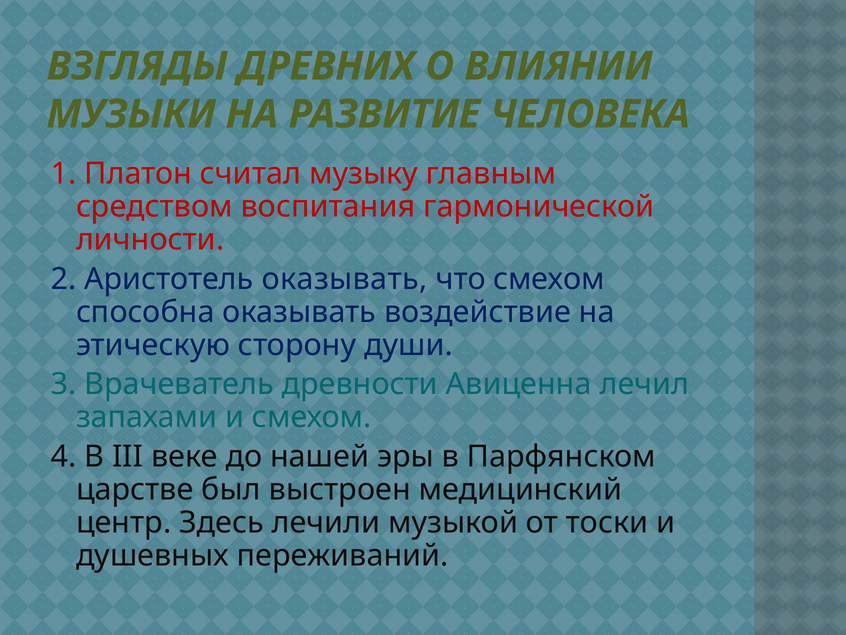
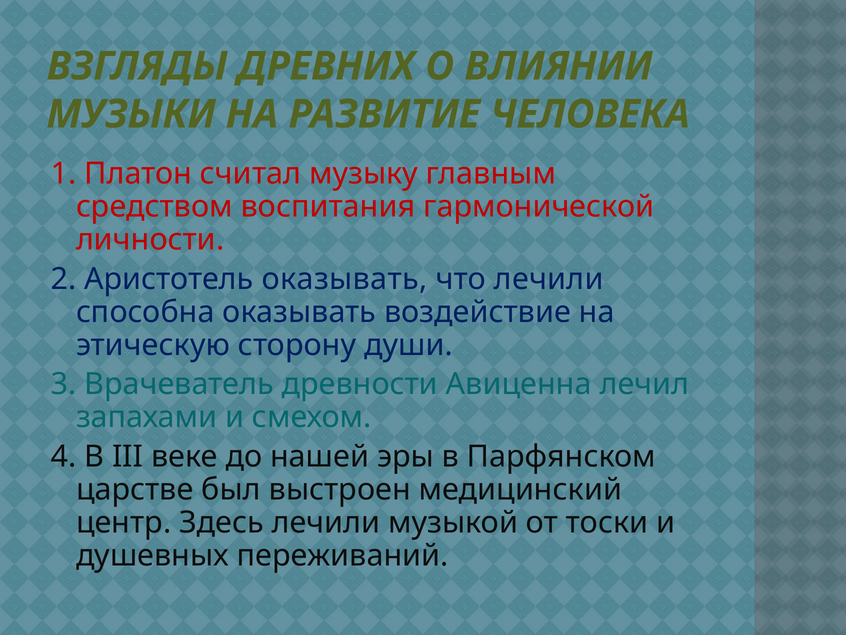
что смехом: смехом -> лечили
